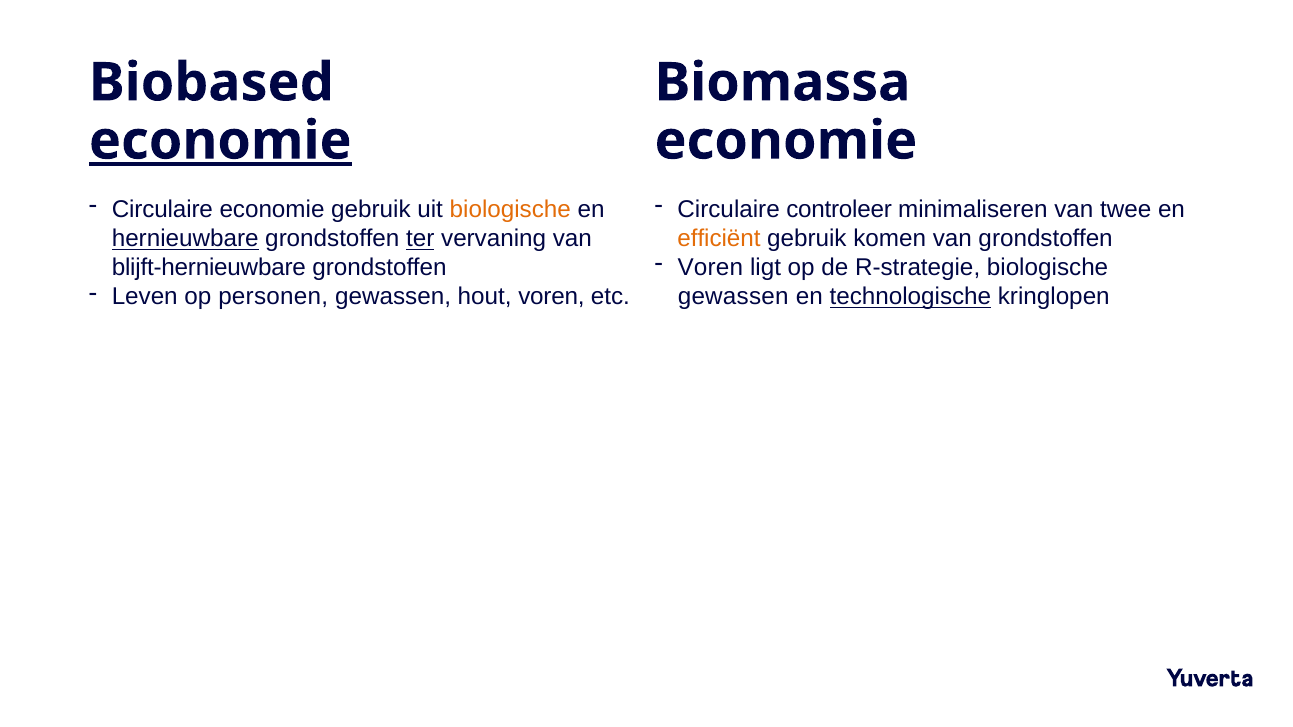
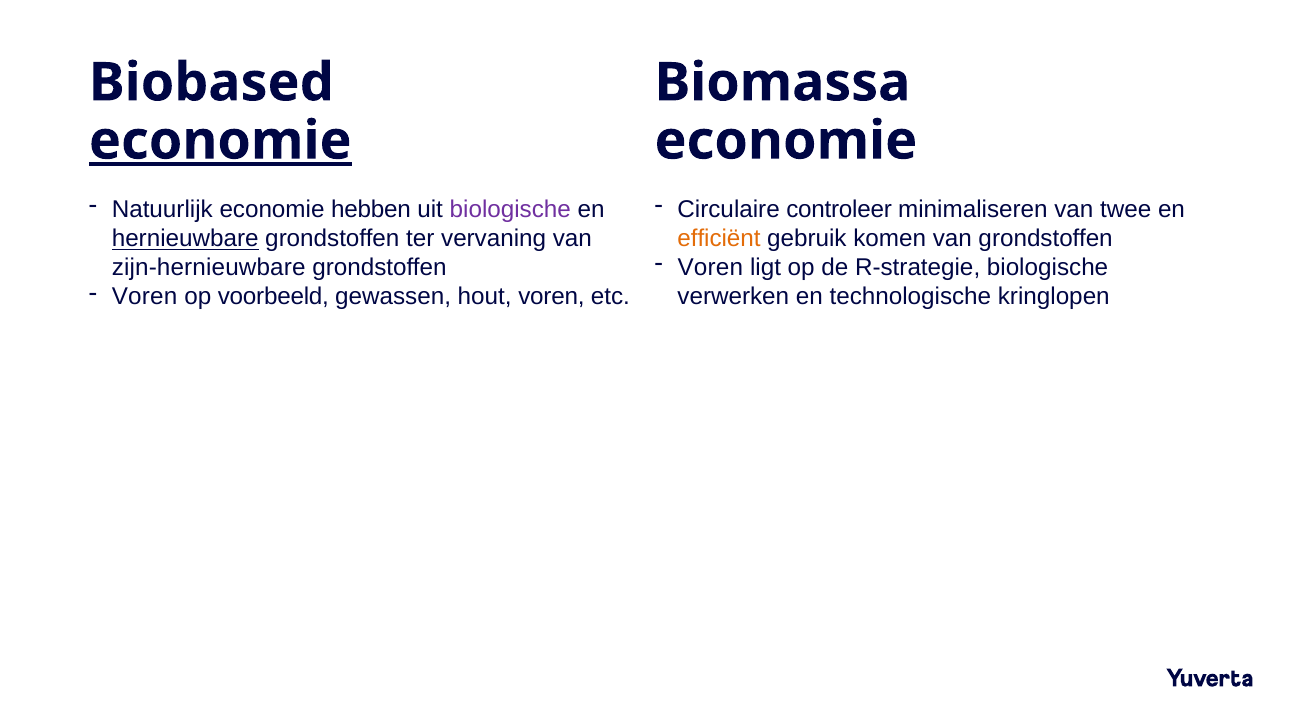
Circulaire at (162, 210): Circulaire -> Natuurlijk
economie gebruik: gebruik -> hebben
biologische at (510, 210) colour: orange -> purple
ter underline: present -> none
blijft-hernieuwbare: blijft-hernieuwbare -> zijn-hernieuwbare
Leven at (145, 297): Leven -> Voren
personen: personen -> voorbeeld
gewassen at (733, 297): gewassen -> verwerken
technologische underline: present -> none
